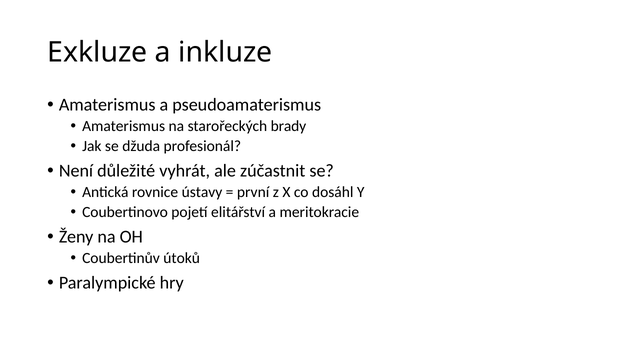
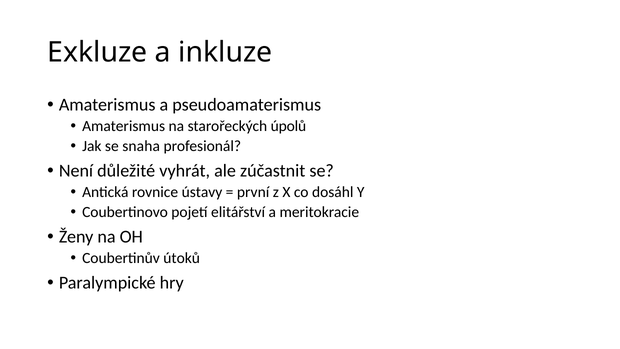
brady: brady -> úpolů
džuda: džuda -> snaha
